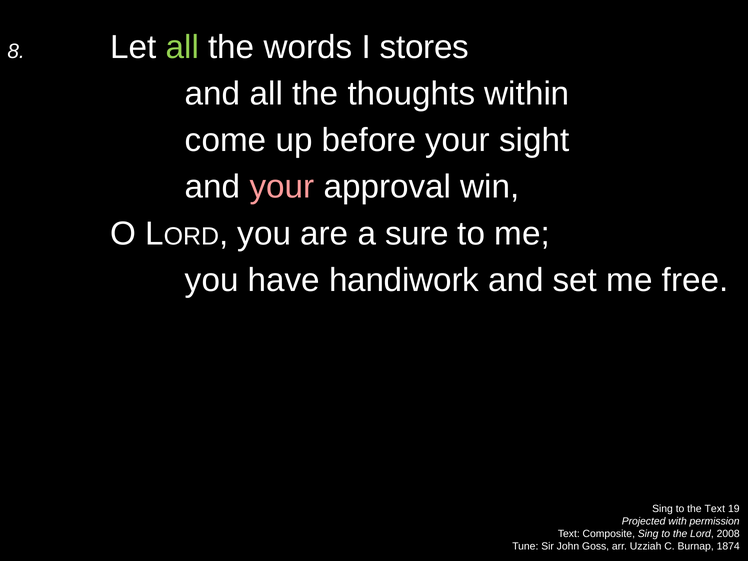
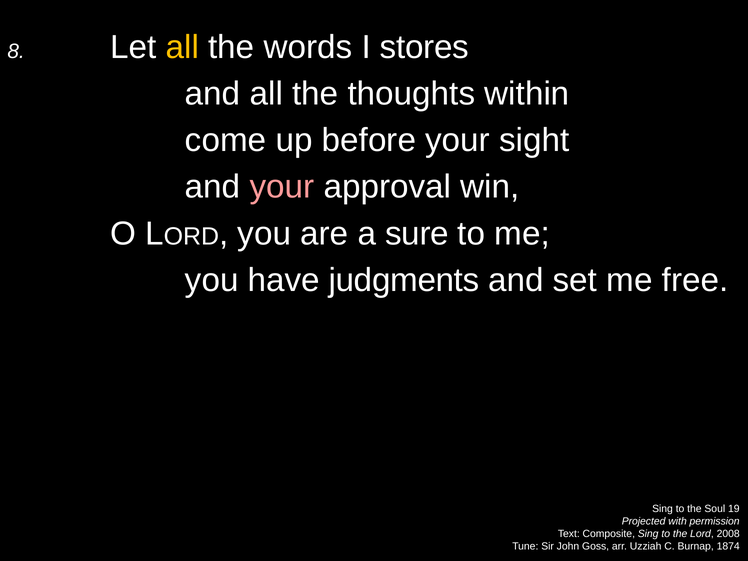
all at (182, 47) colour: light green -> yellow
handiwork: handiwork -> judgments
the Text: Text -> Soul
